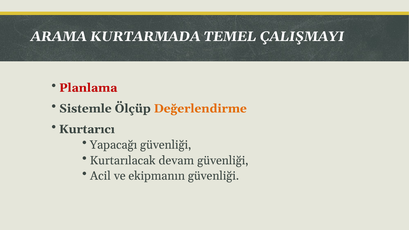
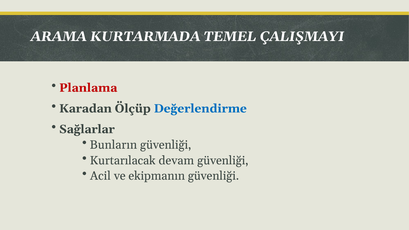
Sistemle: Sistemle -> Karadan
Değerlendirme colour: orange -> blue
Kurtarıcı: Kurtarıcı -> Sağlarlar
Yapacağı: Yapacağı -> Bunların
